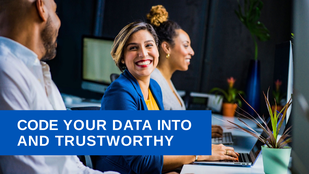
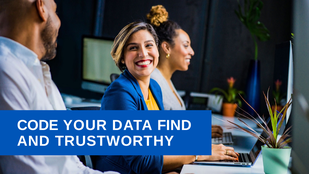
INTO: INTO -> FIND
